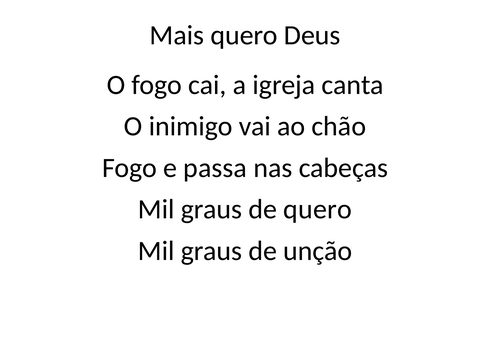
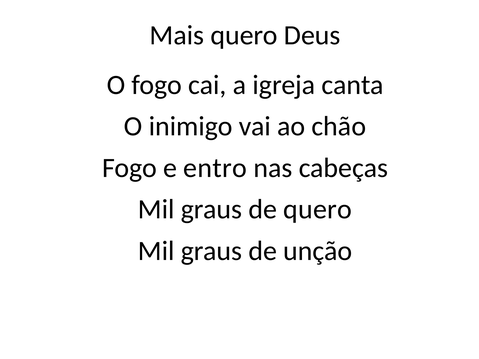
passa: passa -> entro
